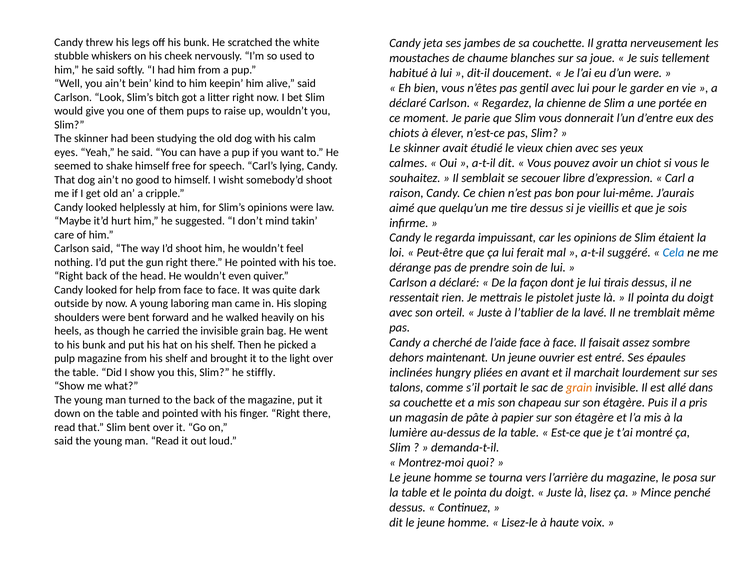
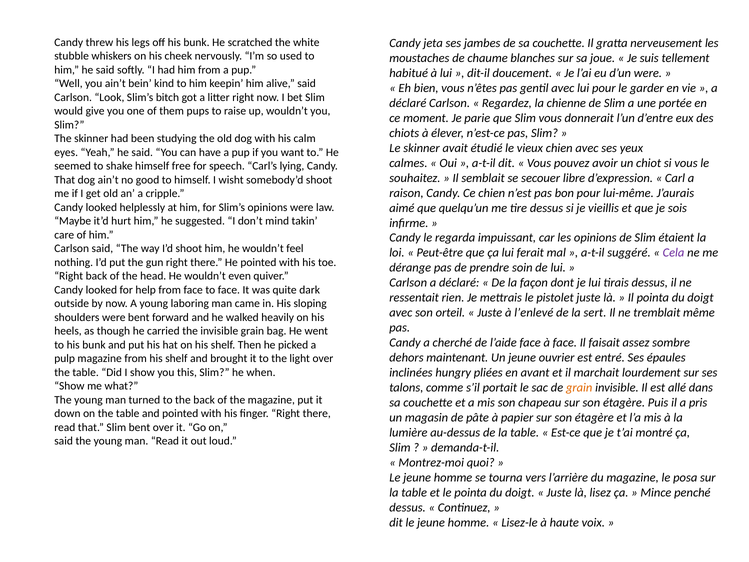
Cela colour: blue -> purple
l’tablier: l’tablier -> l’enlevé
lavé: lavé -> sert
stiffly: stiffly -> when
